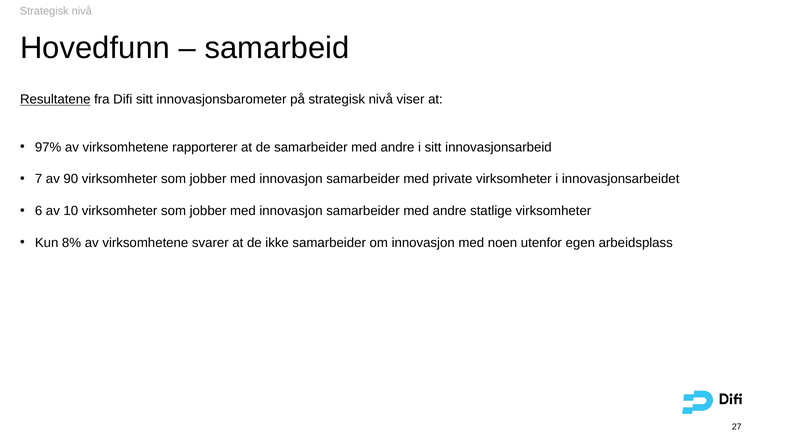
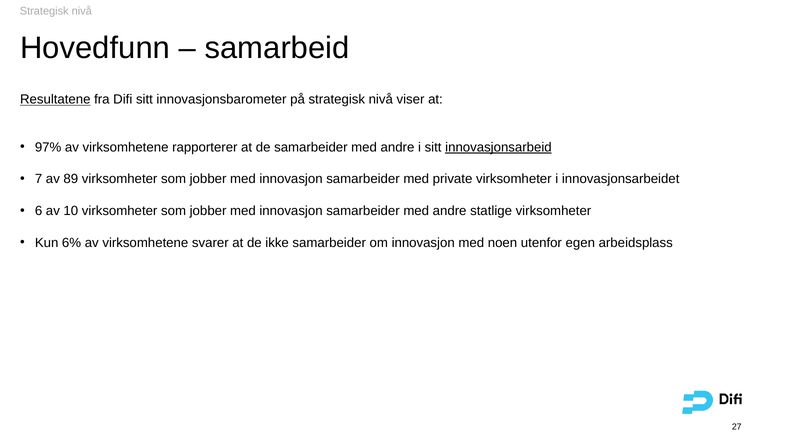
innovasjonsarbeid underline: none -> present
90: 90 -> 89
8%: 8% -> 6%
